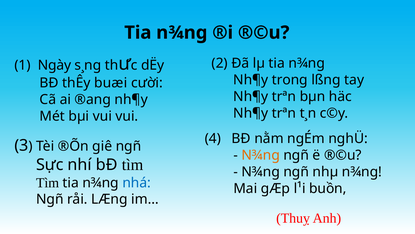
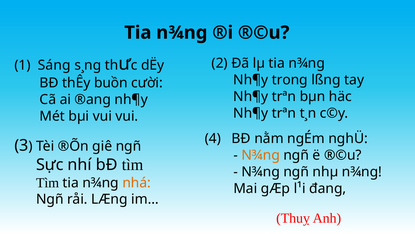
Ngày: Ngày -> Sáng
buæi: buæi -> buồn
nhá colour: blue -> orange
buồn: buồn -> đang
